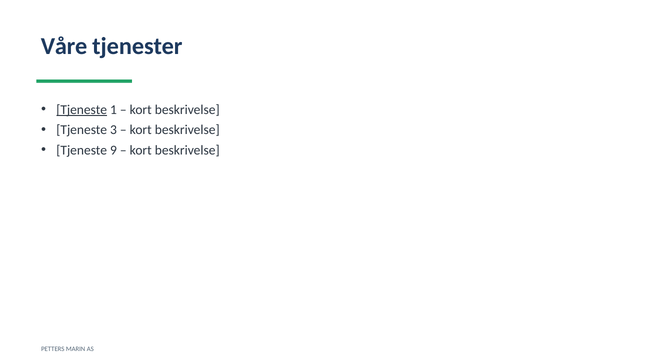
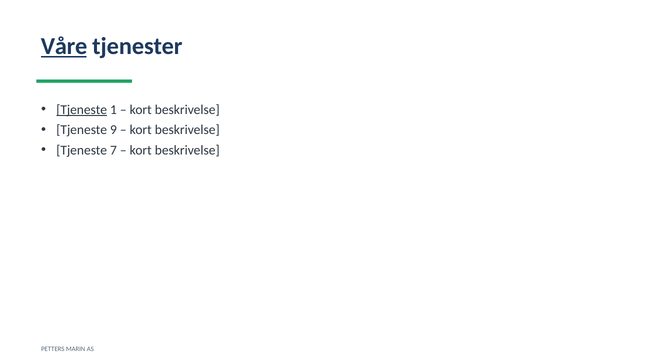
Våre underline: none -> present
3: 3 -> 9
9: 9 -> 7
